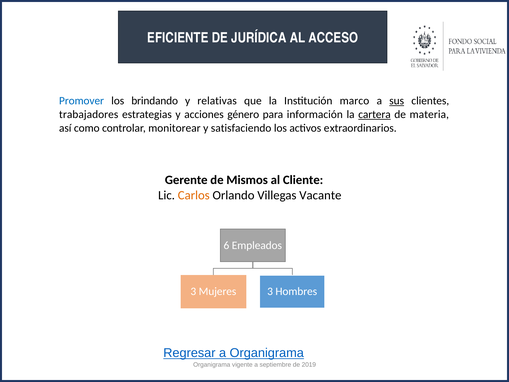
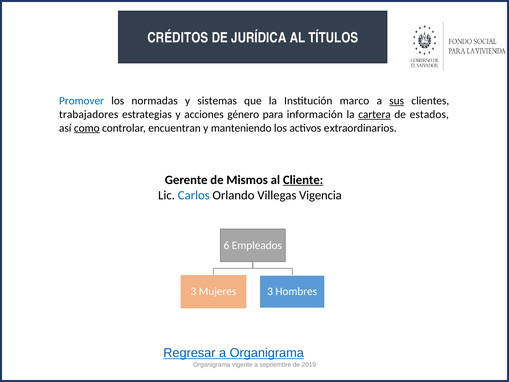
EFICIENTE: EFICIENTE -> CRÉDITOS
ACCESO: ACCESO -> TÍTULOS
brindando: brindando -> normadas
relativas: relativas -> sistemas
materia: materia -> estados
como underline: none -> present
monitorear: monitorear -> encuentran
satisfaciendo: satisfaciendo -> manteniendo
Cliente underline: none -> present
Carlos colour: orange -> blue
Vacante: Vacante -> Vigencia
